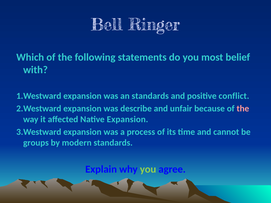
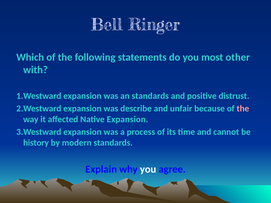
belief: belief -> other
conflict: conflict -> distrust
groups: groups -> history
you at (148, 170) colour: light green -> white
